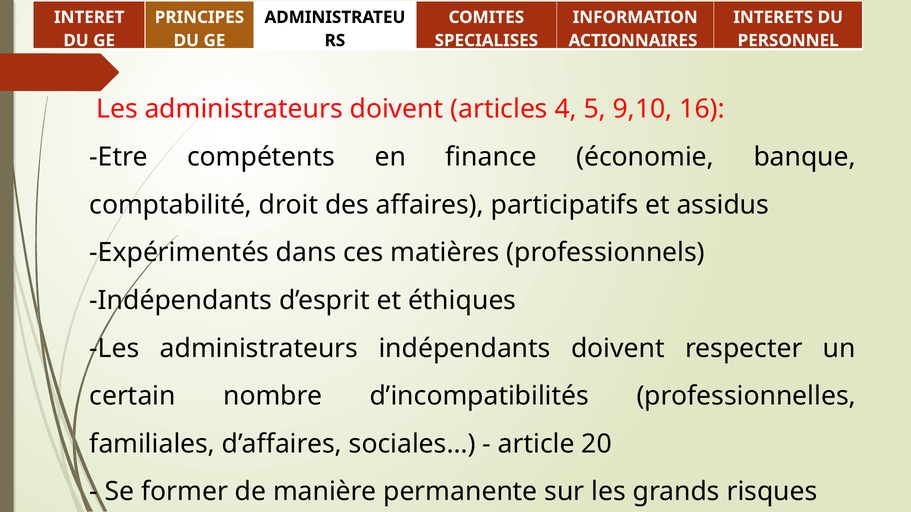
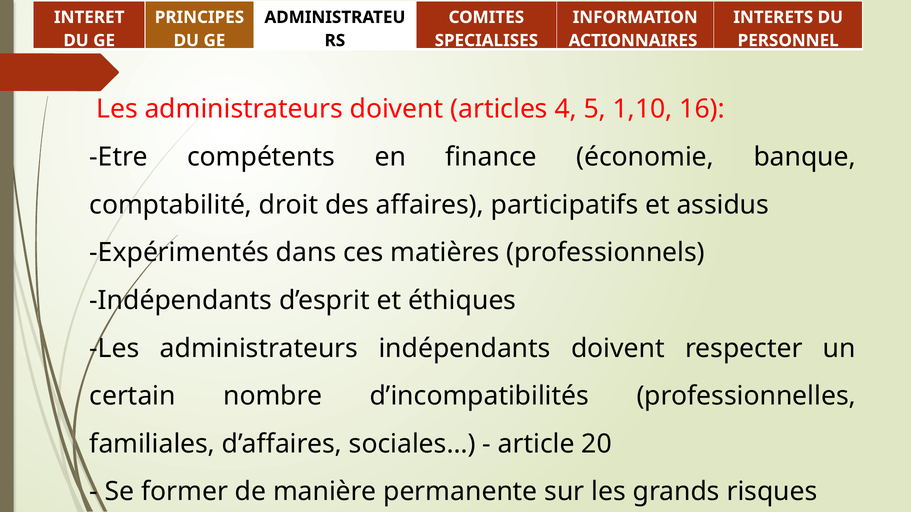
9,10: 9,10 -> 1,10
